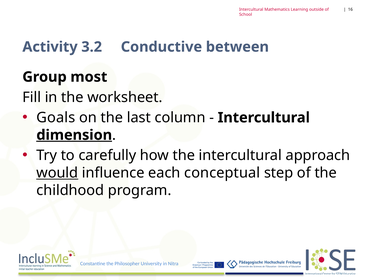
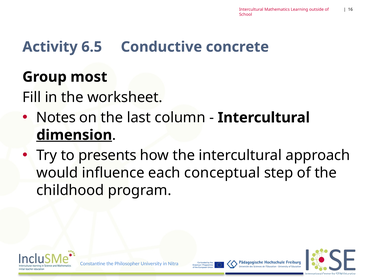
3.2: 3.2 -> 6.5
between: between -> concrete
Goals: Goals -> Notes
carefully: carefully -> presents
would underline: present -> none
